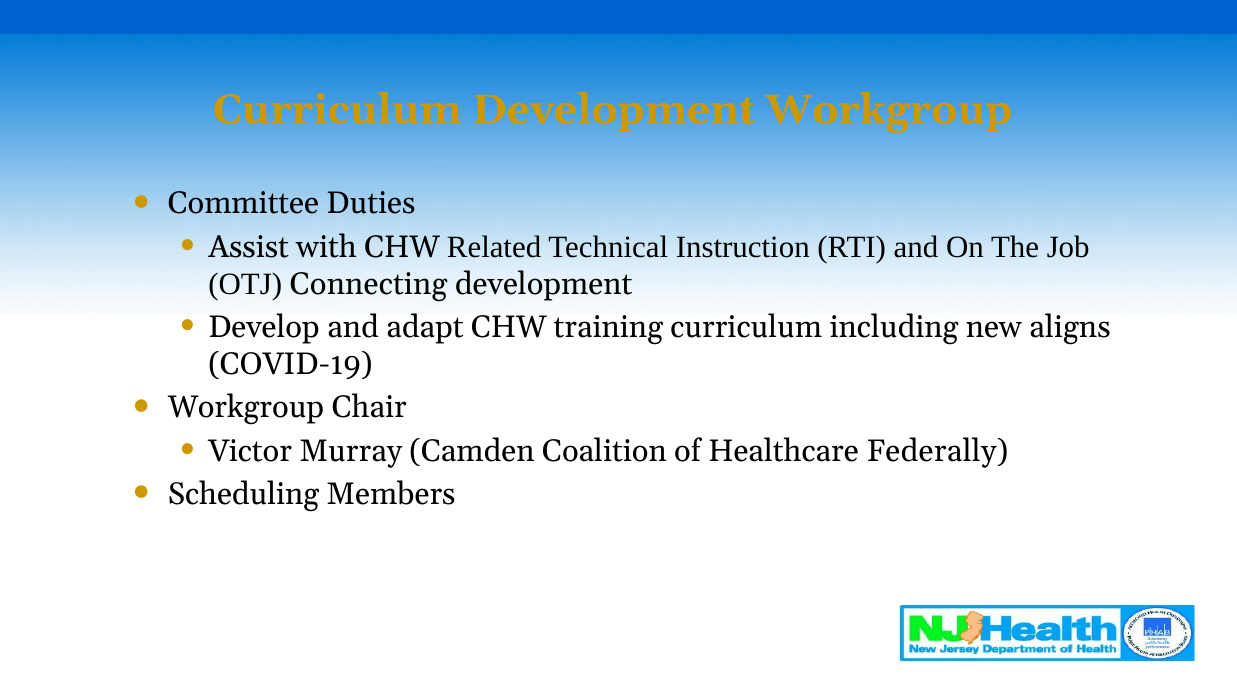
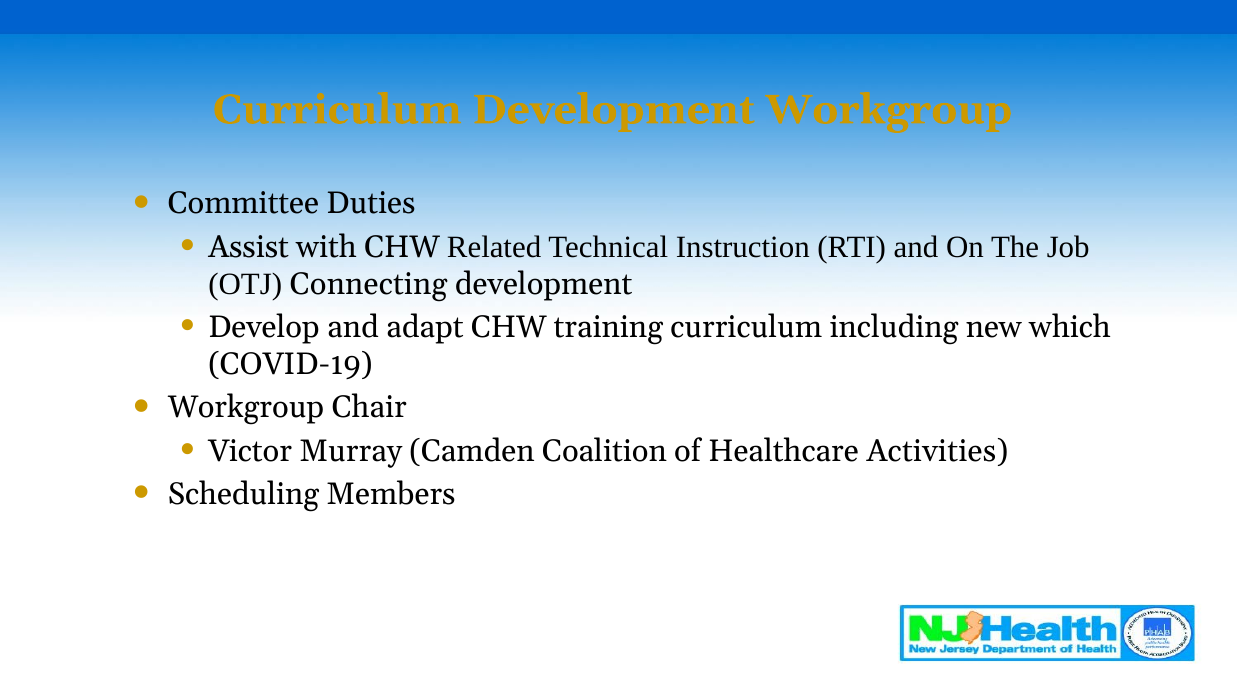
aligns: aligns -> which
Federally: Federally -> Activities
